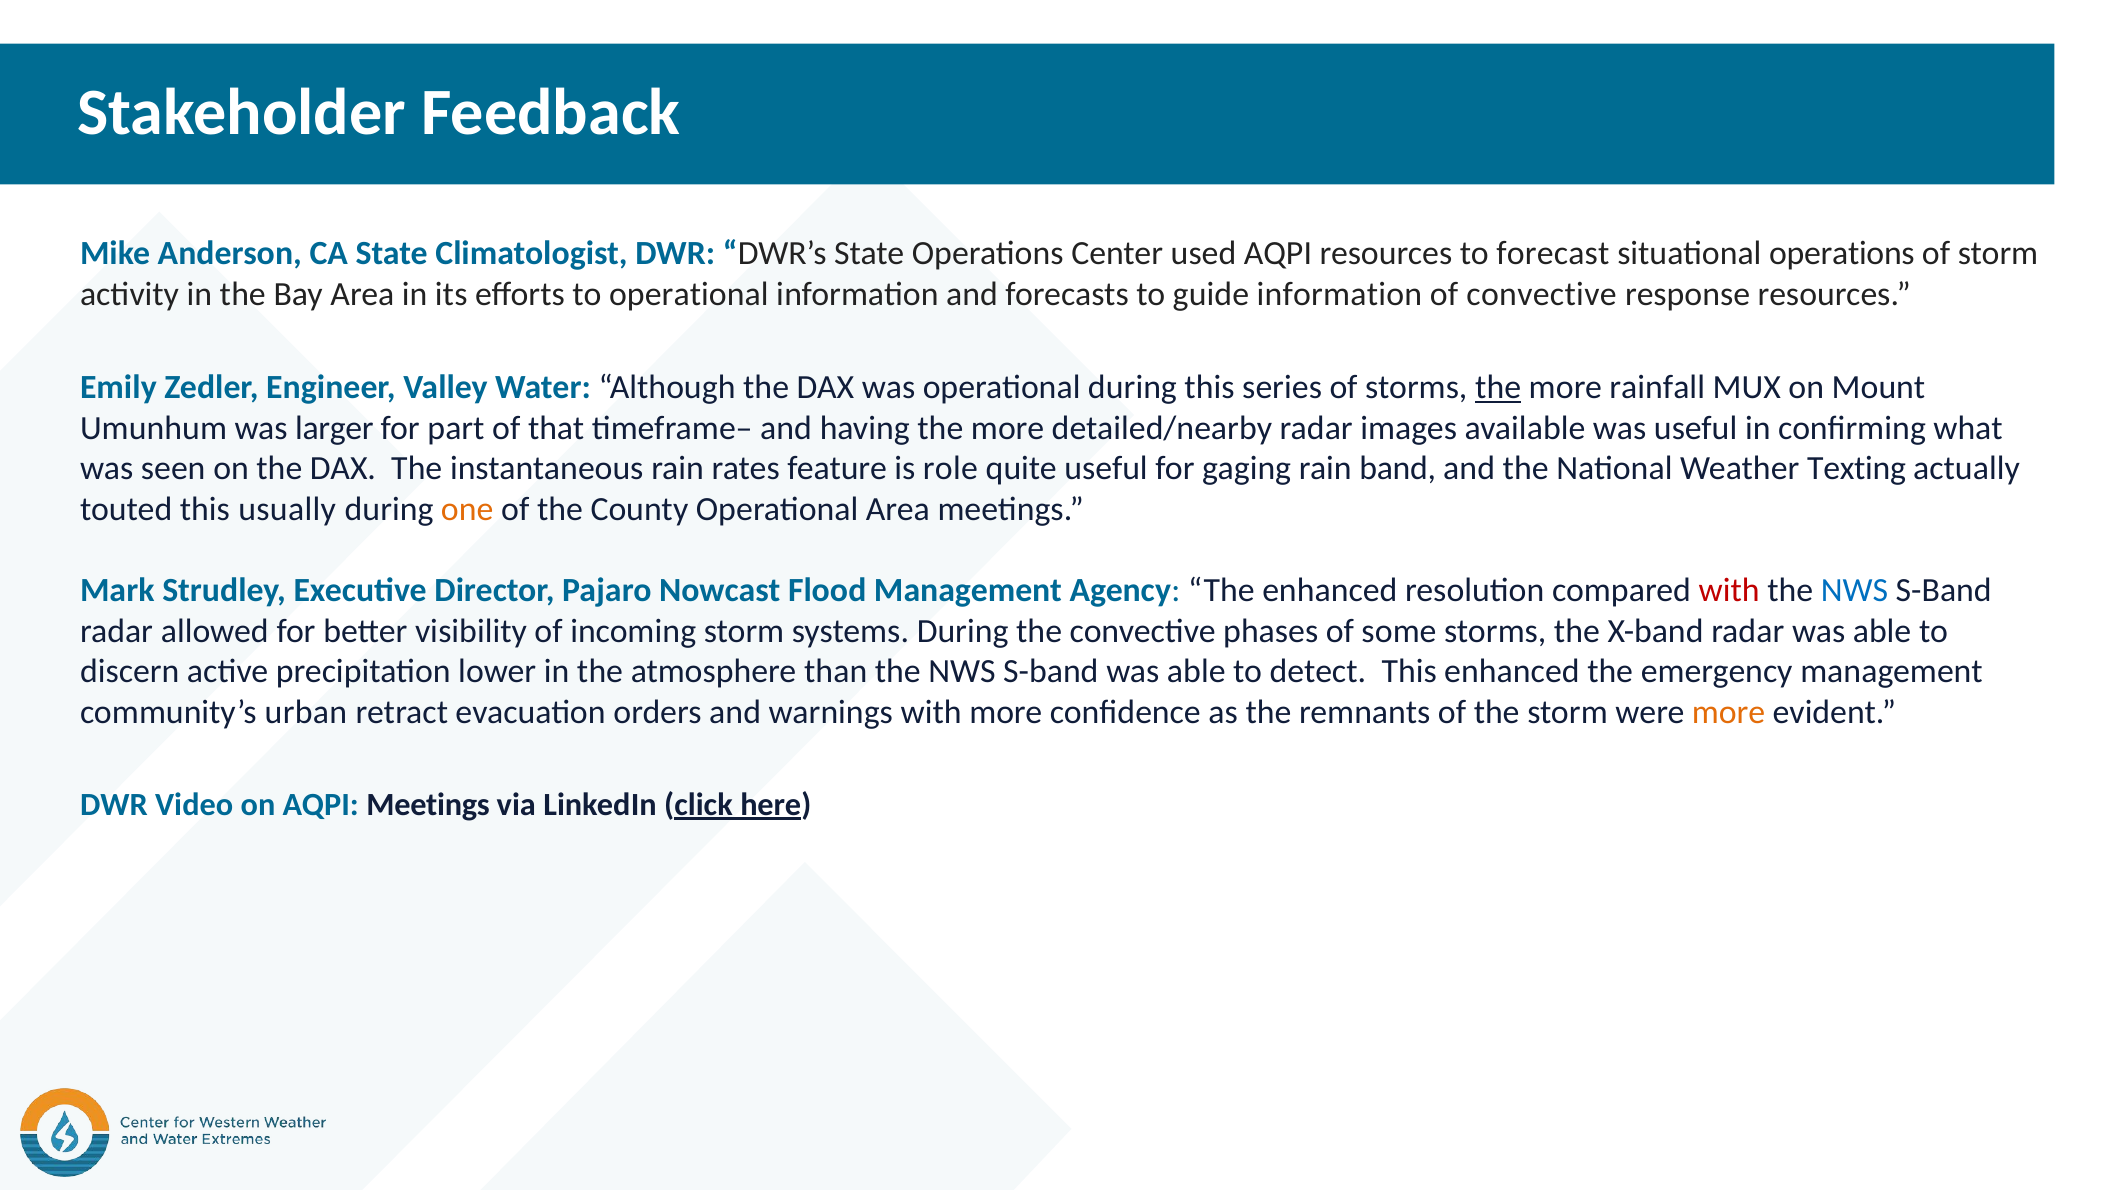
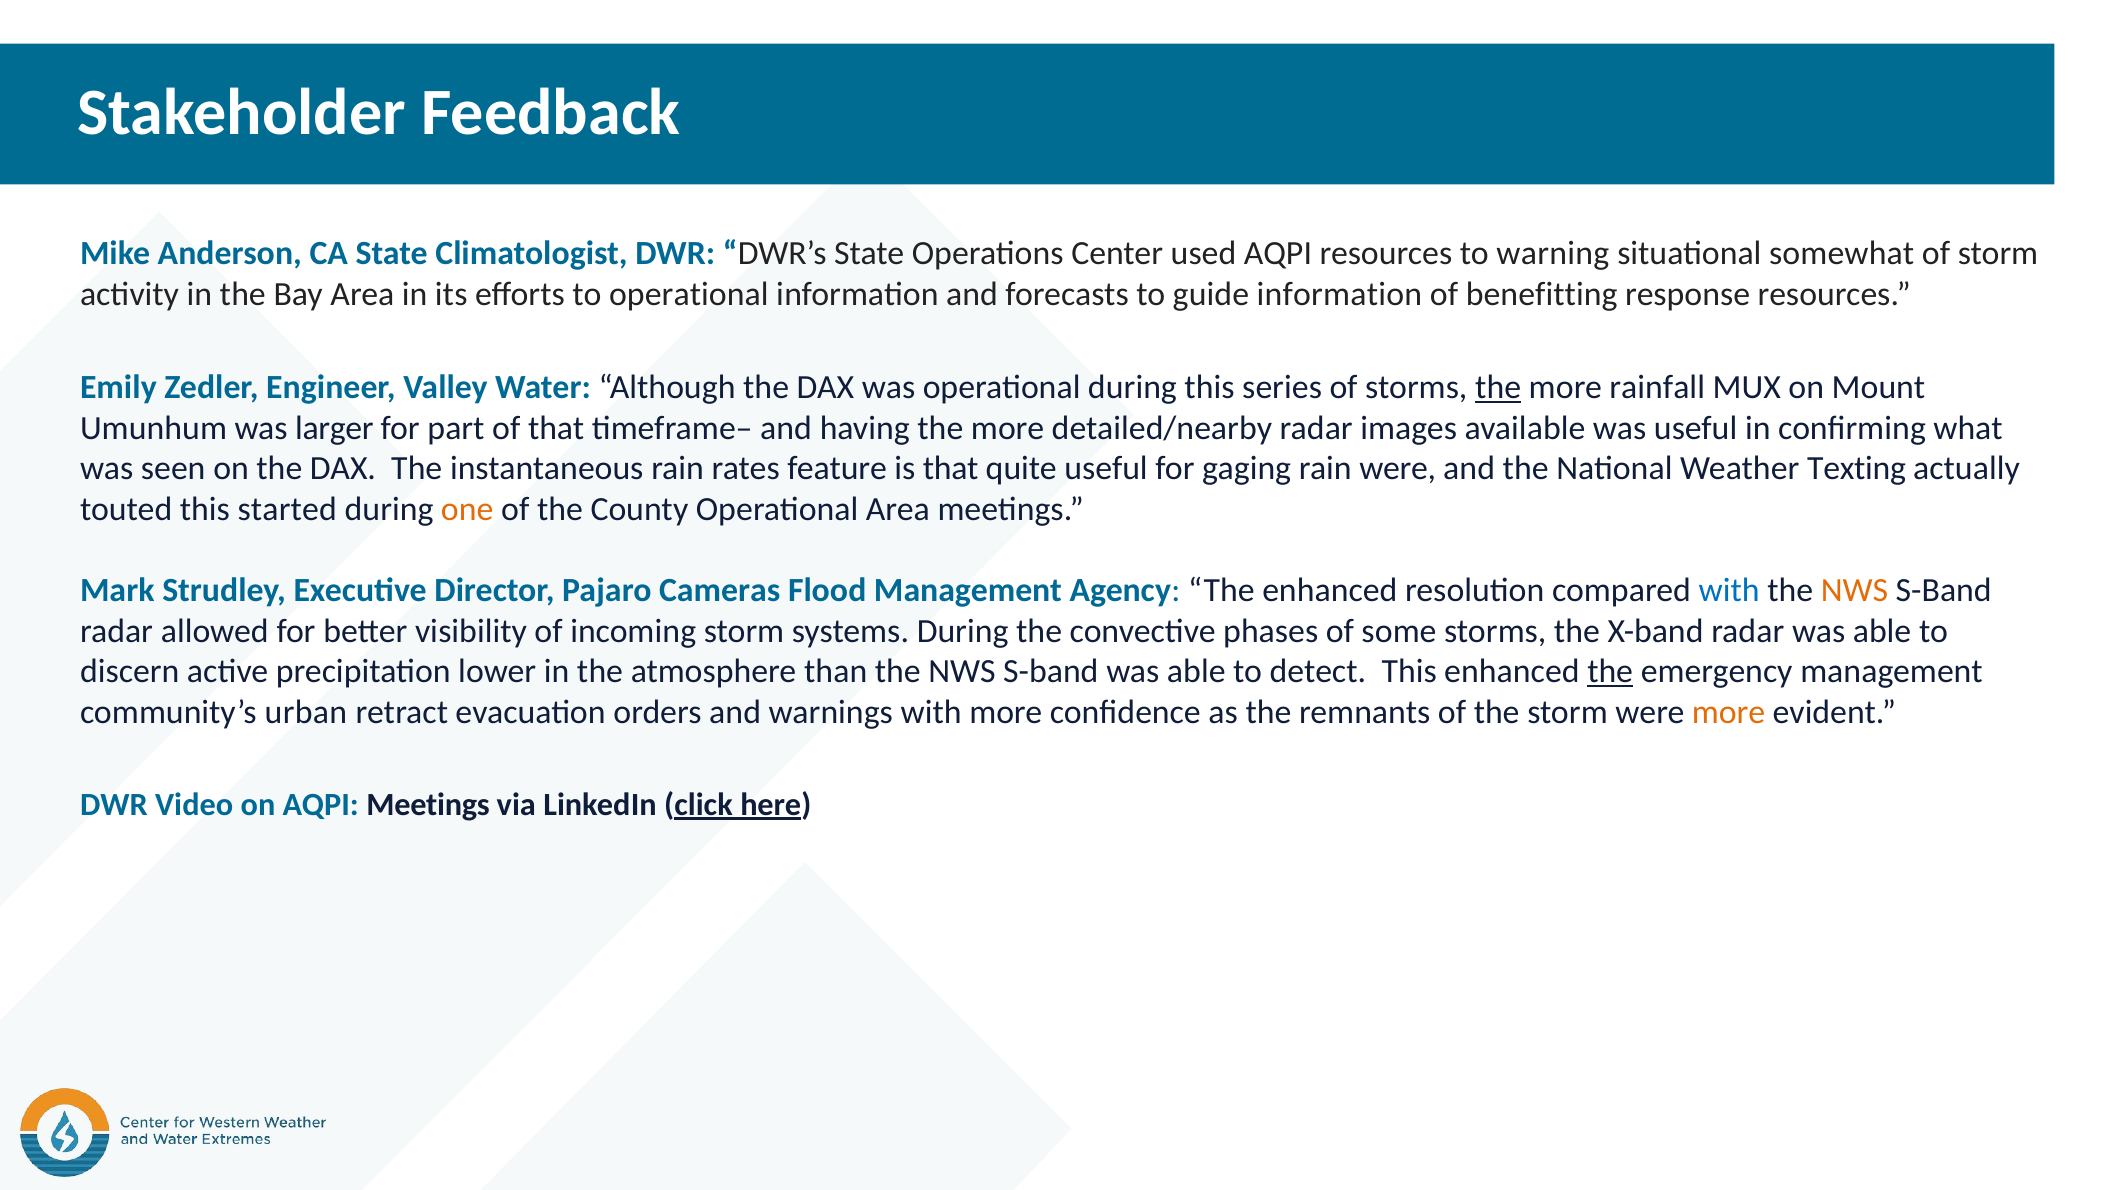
forecast: forecast -> warning
situational operations: operations -> somewhat
of convective: convective -> benefitting
is role: role -> that
rain band: band -> were
usually: usually -> started
Nowcast: Nowcast -> Cameras
with at (1729, 590) colour: red -> blue
NWS at (1855, 590) colour: blue -> orange
the at (1610, 671) underline: none -> present
